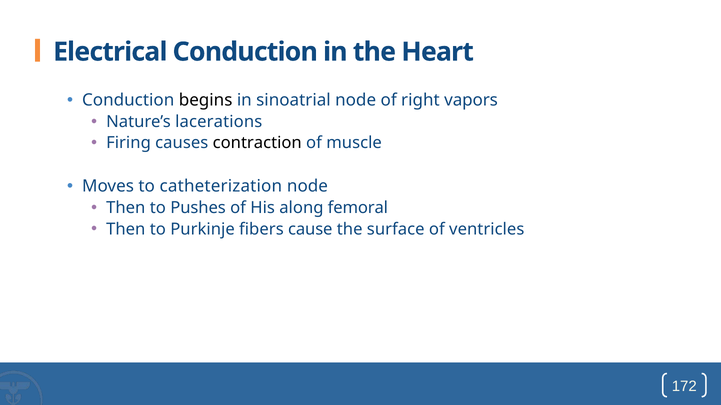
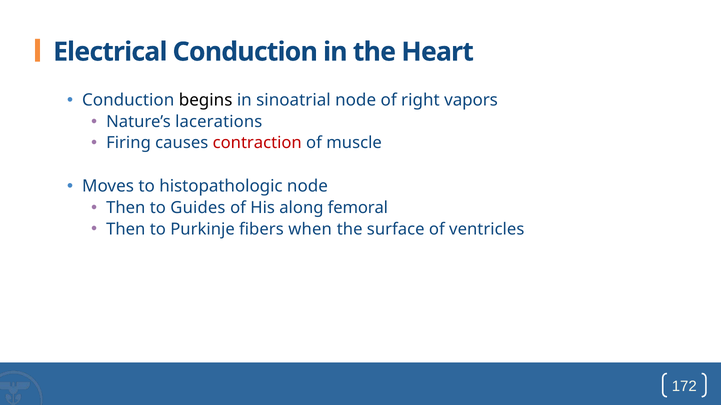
contraction colour: black -> red
catheterization: catheterization -> histopathologic
Pushes: Pushes -> Guides
cause: cause -> when
